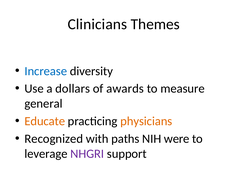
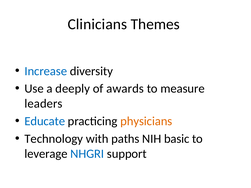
dollars: dollars -> deeply
general: general -> leaders
Educate colour: orange -> blue
Recognized: Recognized -> Technology
were: were -> basic
NHGRI colour: purple -> blue
